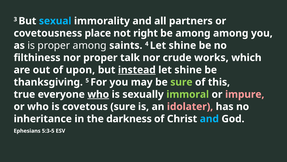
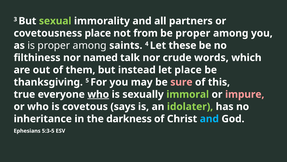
sexual colour: light blue -> light green
right: right -> from
be among: among -> proper
4 Let shine: shine -> these
nor proper: proper -> named
works: works -> words
upon: upon -> them
instead underline: present -> none
shine at (188, 70): shine -> place
sure at (181, 82) colour: light green -> pink
covetous sure: sure -> says
idolater colour: pink -> light green
